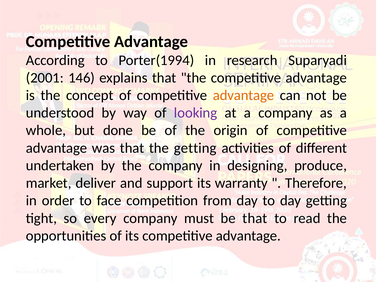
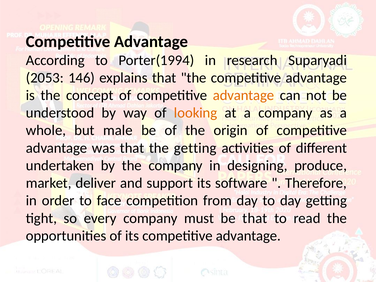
2001: 2001 -> 2053
looking colour: purple -> orange
done: done -> male
warranty: warranty -> software
